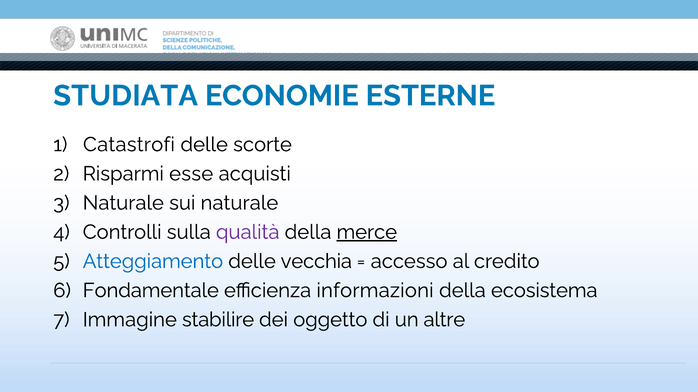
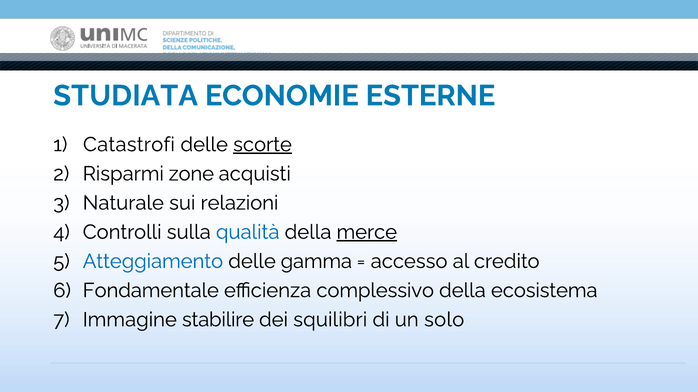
scorte underline: none -> present
esse: esse -> zone
sui naturale: naturale -> relazioni
qualità colour: purple -> blue
vecchia: vecchia -> gamma
informazioni: informazioni -> complessivo
oggetto: oggetto -> squilibri
altre: altre -> solo
